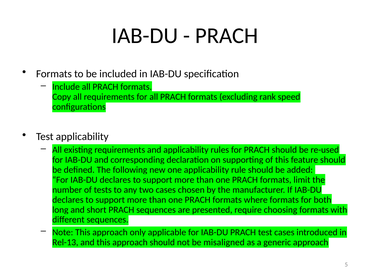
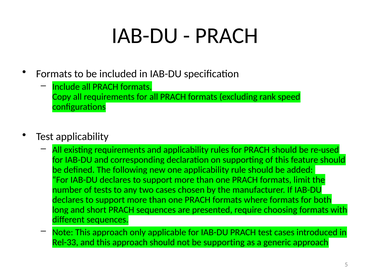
Rel-13: Rel-13 -> Rel-33
be misaligned: misaligned -> supporting
